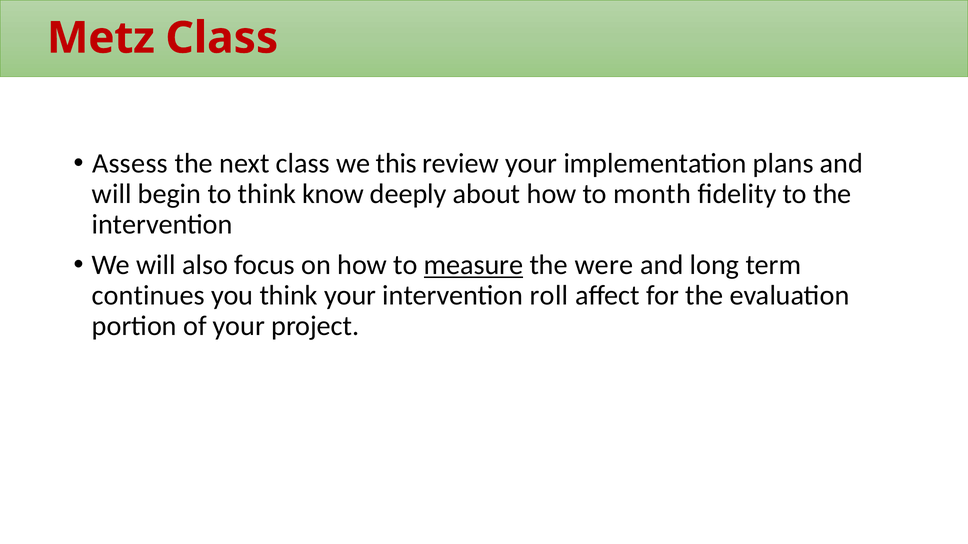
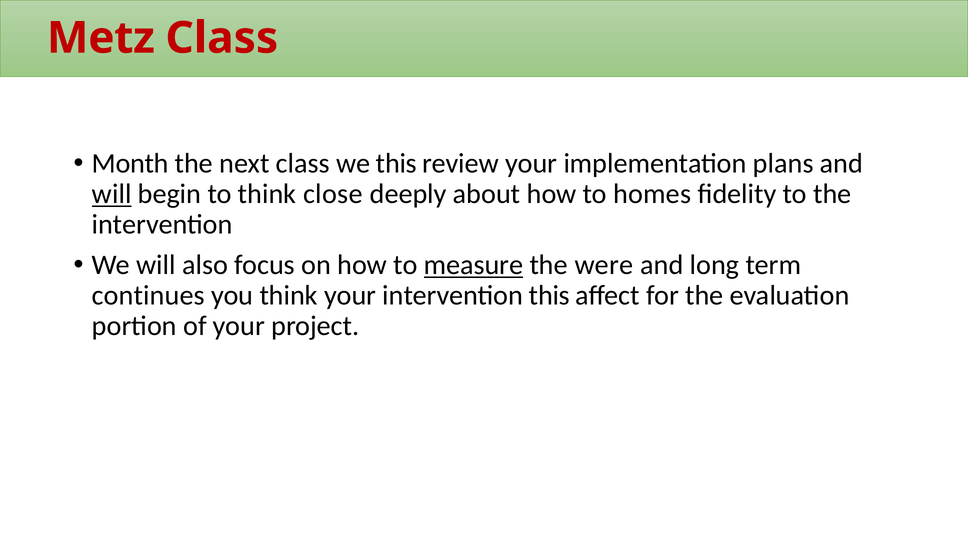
Assess: Assess -> Month
will at (112, 194) underline: none -> present
know: know -> close
month: month -> homes
intervention roll: roll -> this
